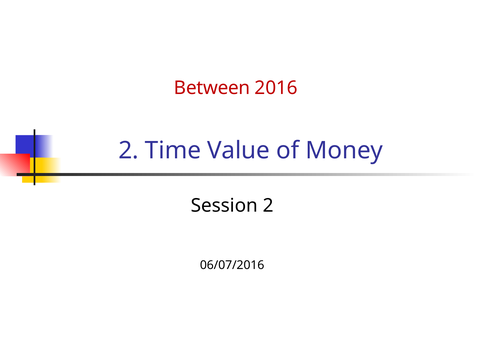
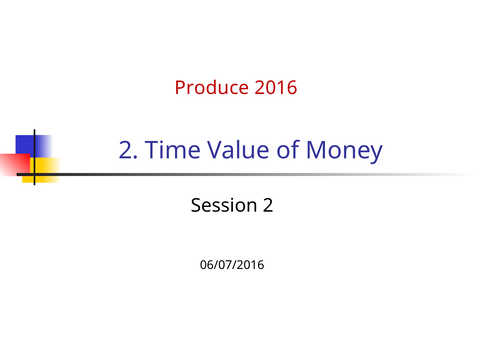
Between: Between -> Produce
